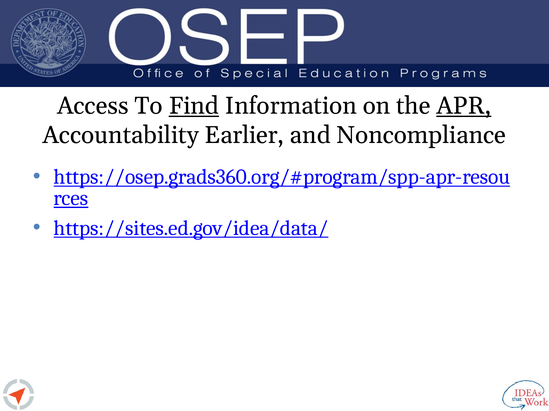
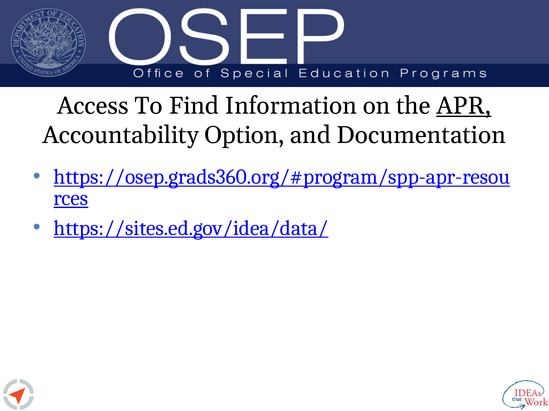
Find underline: present -> none
Earlier: Earlier -> Option
Noncompliance: Noncompliance -> Documentation
